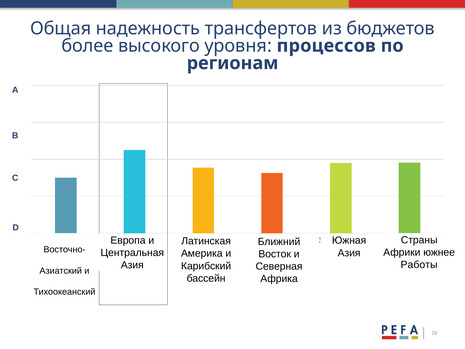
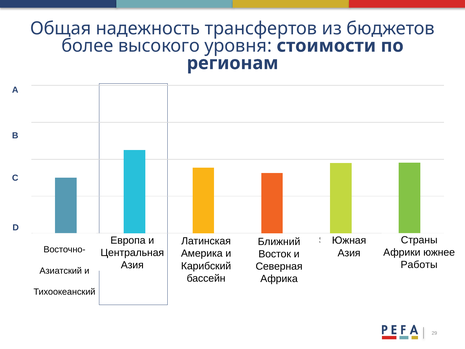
процессов: процессов -> стоимости
